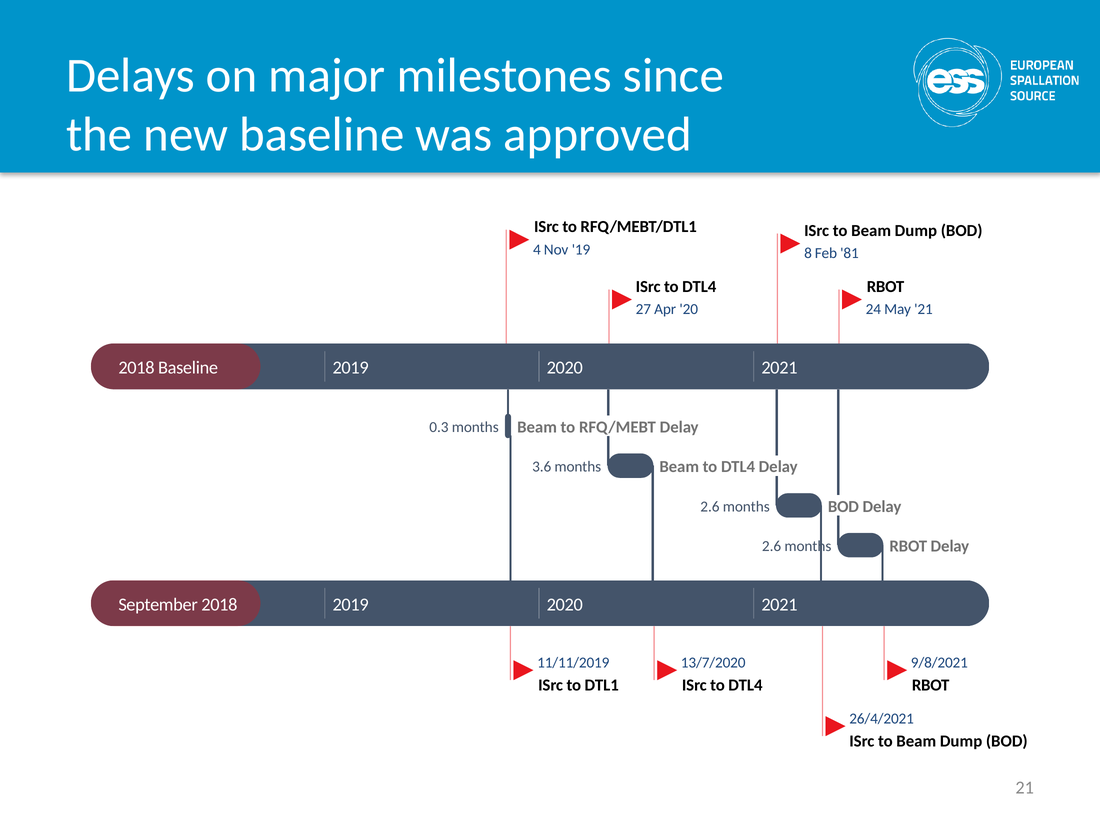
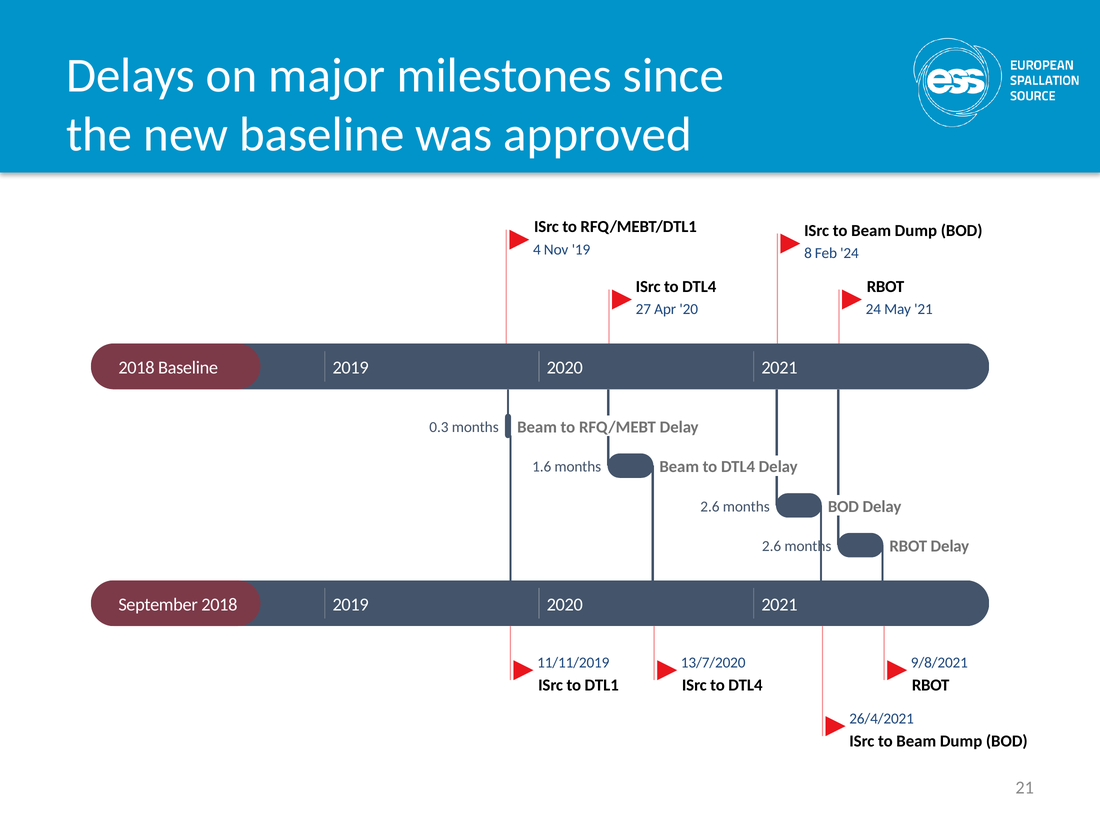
Feb 81: 81 -> 24
3.6: 3.6 -> 1.6
